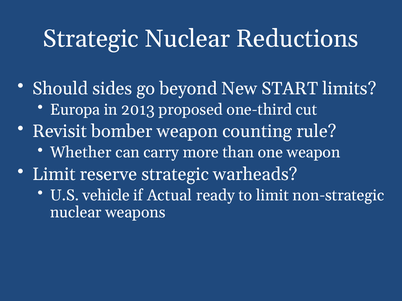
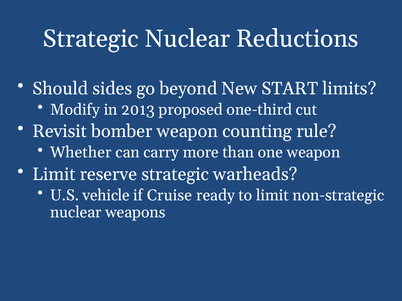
Europa: Europa -> Modify
Actual: Actual -> Cruise
